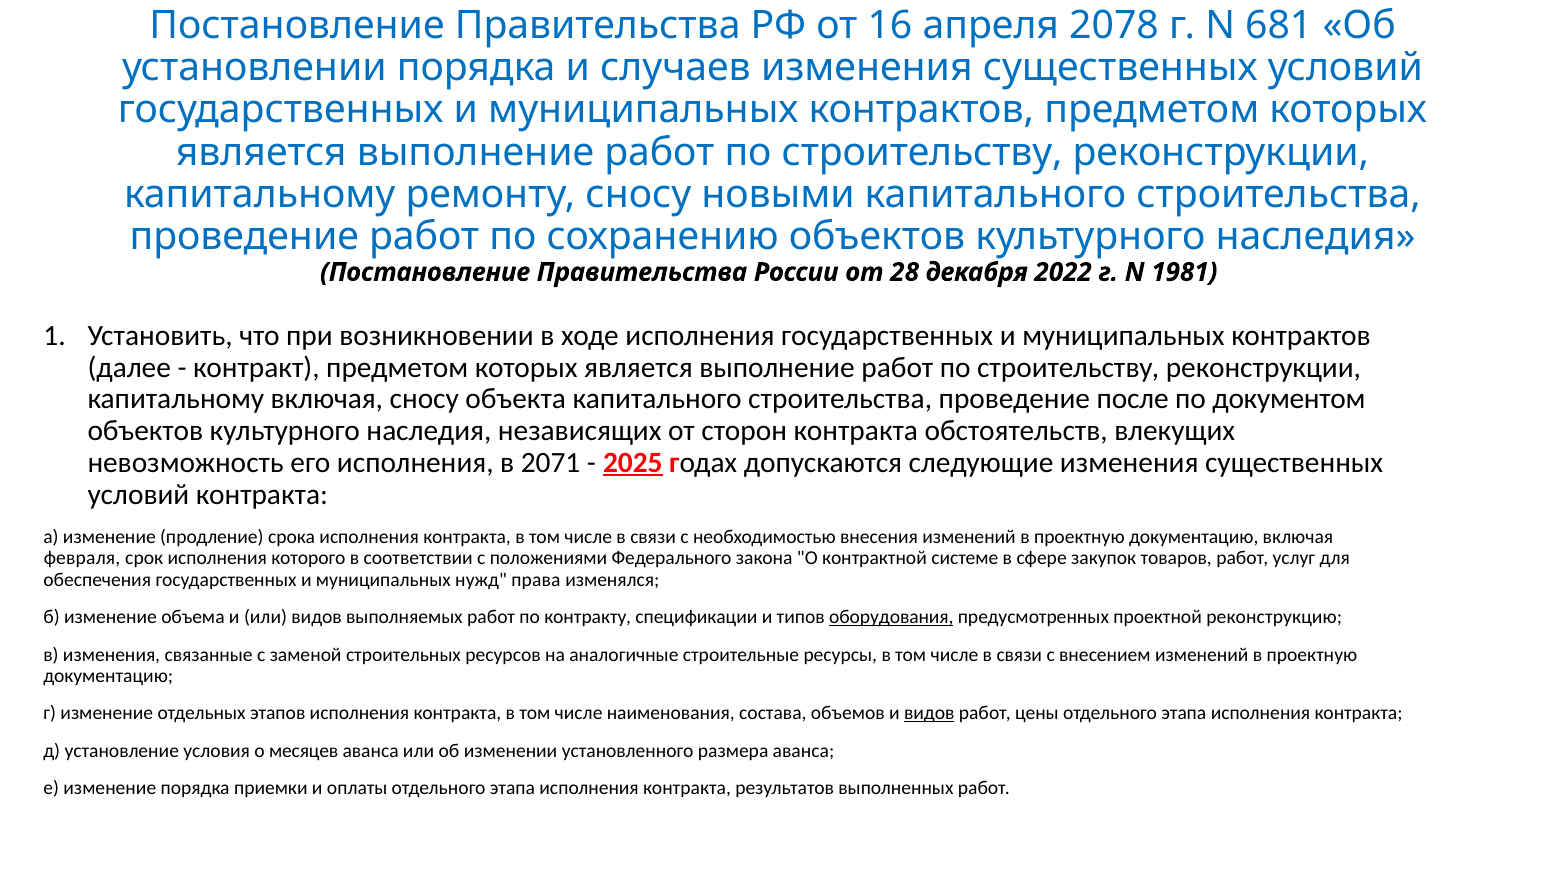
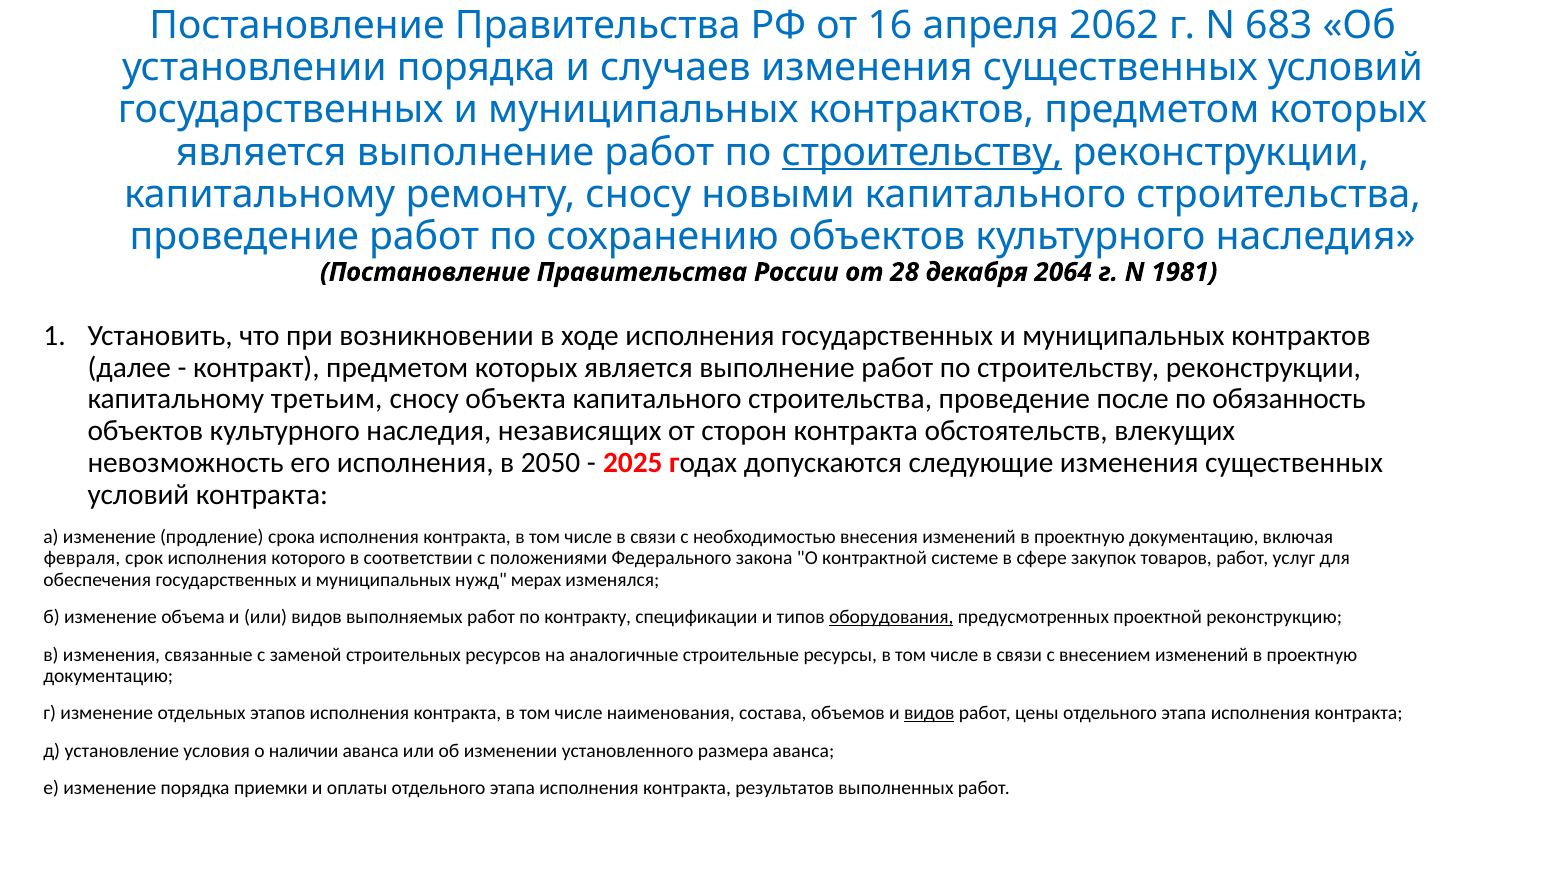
2078: 2078 -> 2062
681: 681 -> 683
строительству at (922, 152) underline: none -> present
2022: 2022 -> 2064
капитальному включая: включая -> третьим
документом: документом -> обязанность
2071: 2071 -> 2050
2025 underline: present -> none
права: права -> мерах
месяцев: месяцев -> наличии
